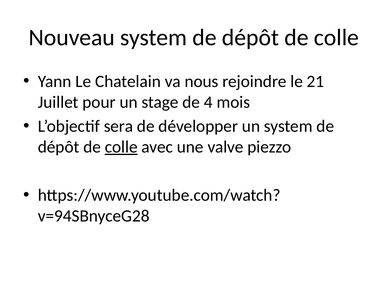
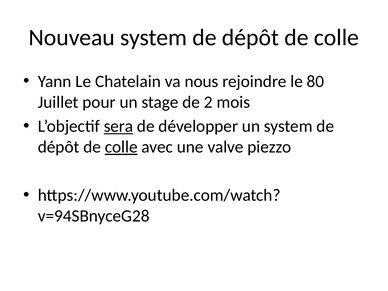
21: 21 -> 80
4: 4 -> 2
sera underline: none -> present
